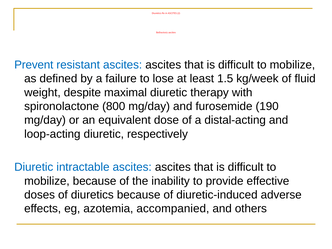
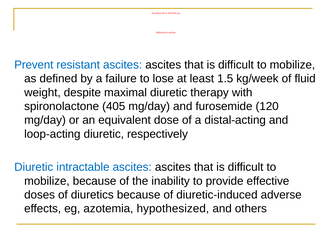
800: 800 -> 405
190: 190 -> 120
accompanied: accompanied -> hypothesized
